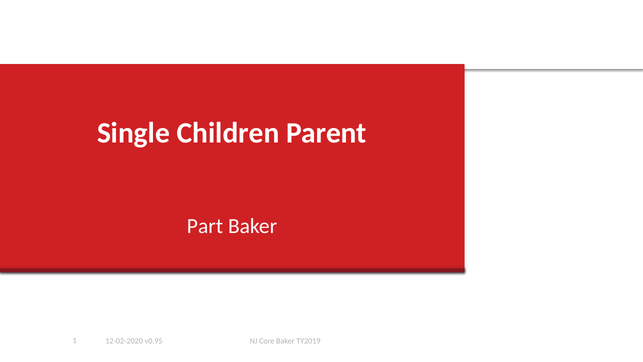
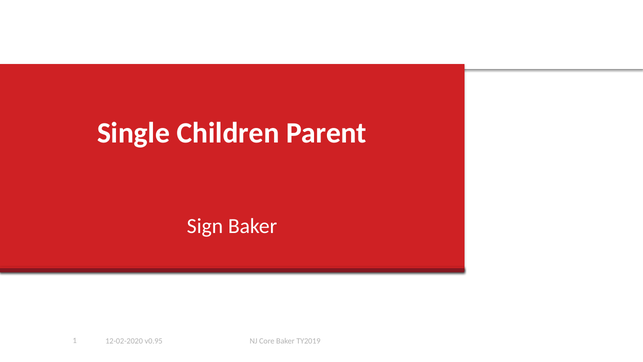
Part: Part -> Sign
